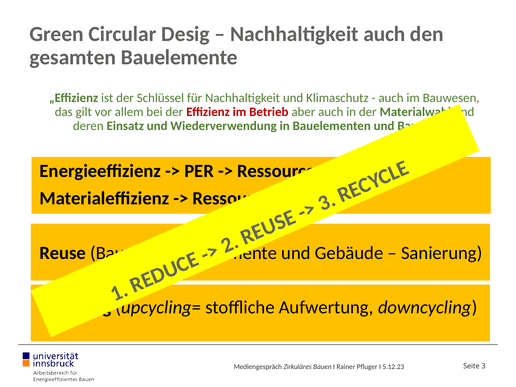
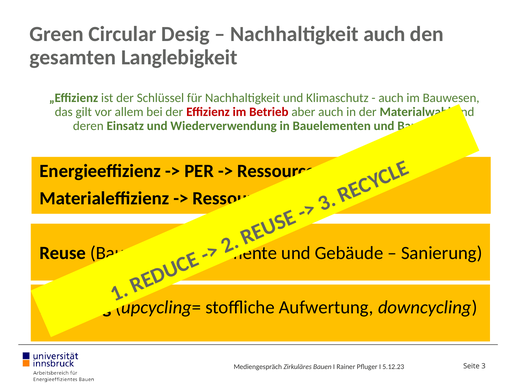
gesamten Bauelemente: Bauelemente -> Langlebigkeit
